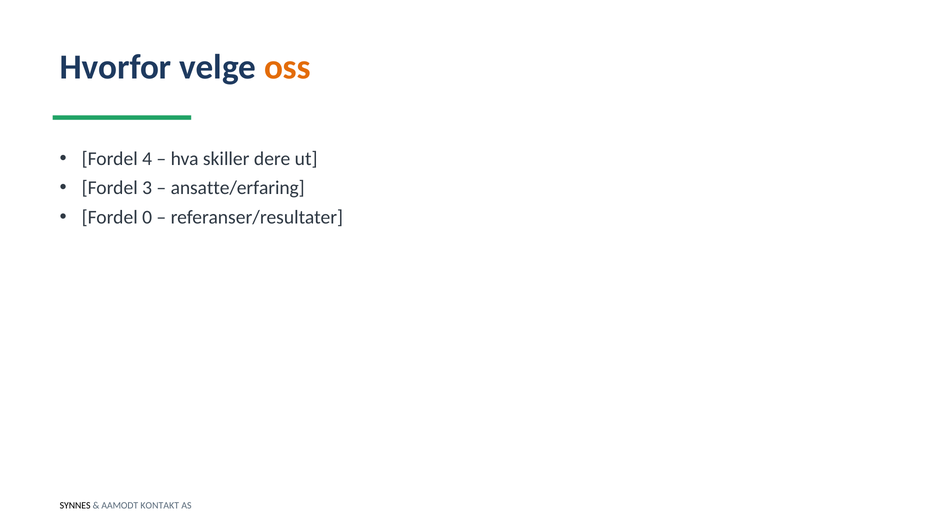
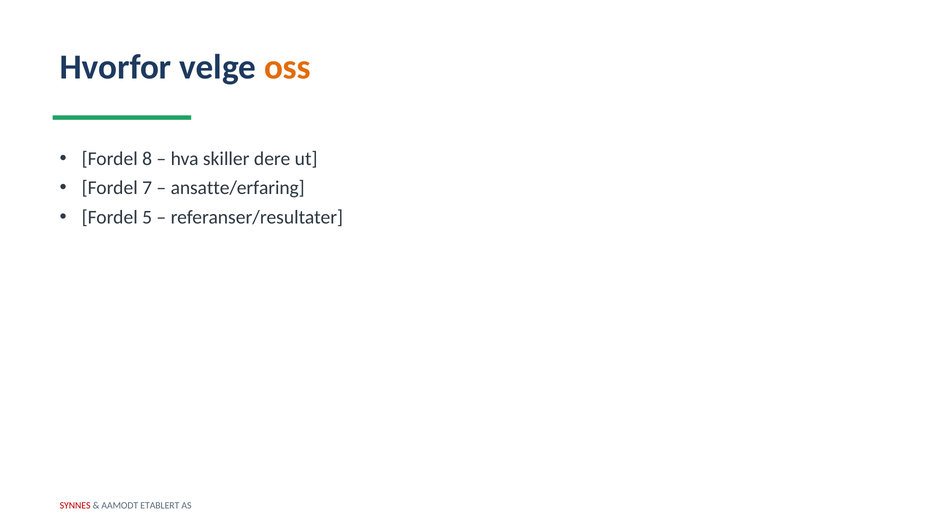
4: 4 -> 8
3: 3 -> 7
0: 0 -> 5
SYNNES colour: black -> red
KONTAKT: KONTAKT -> ETABLERT
